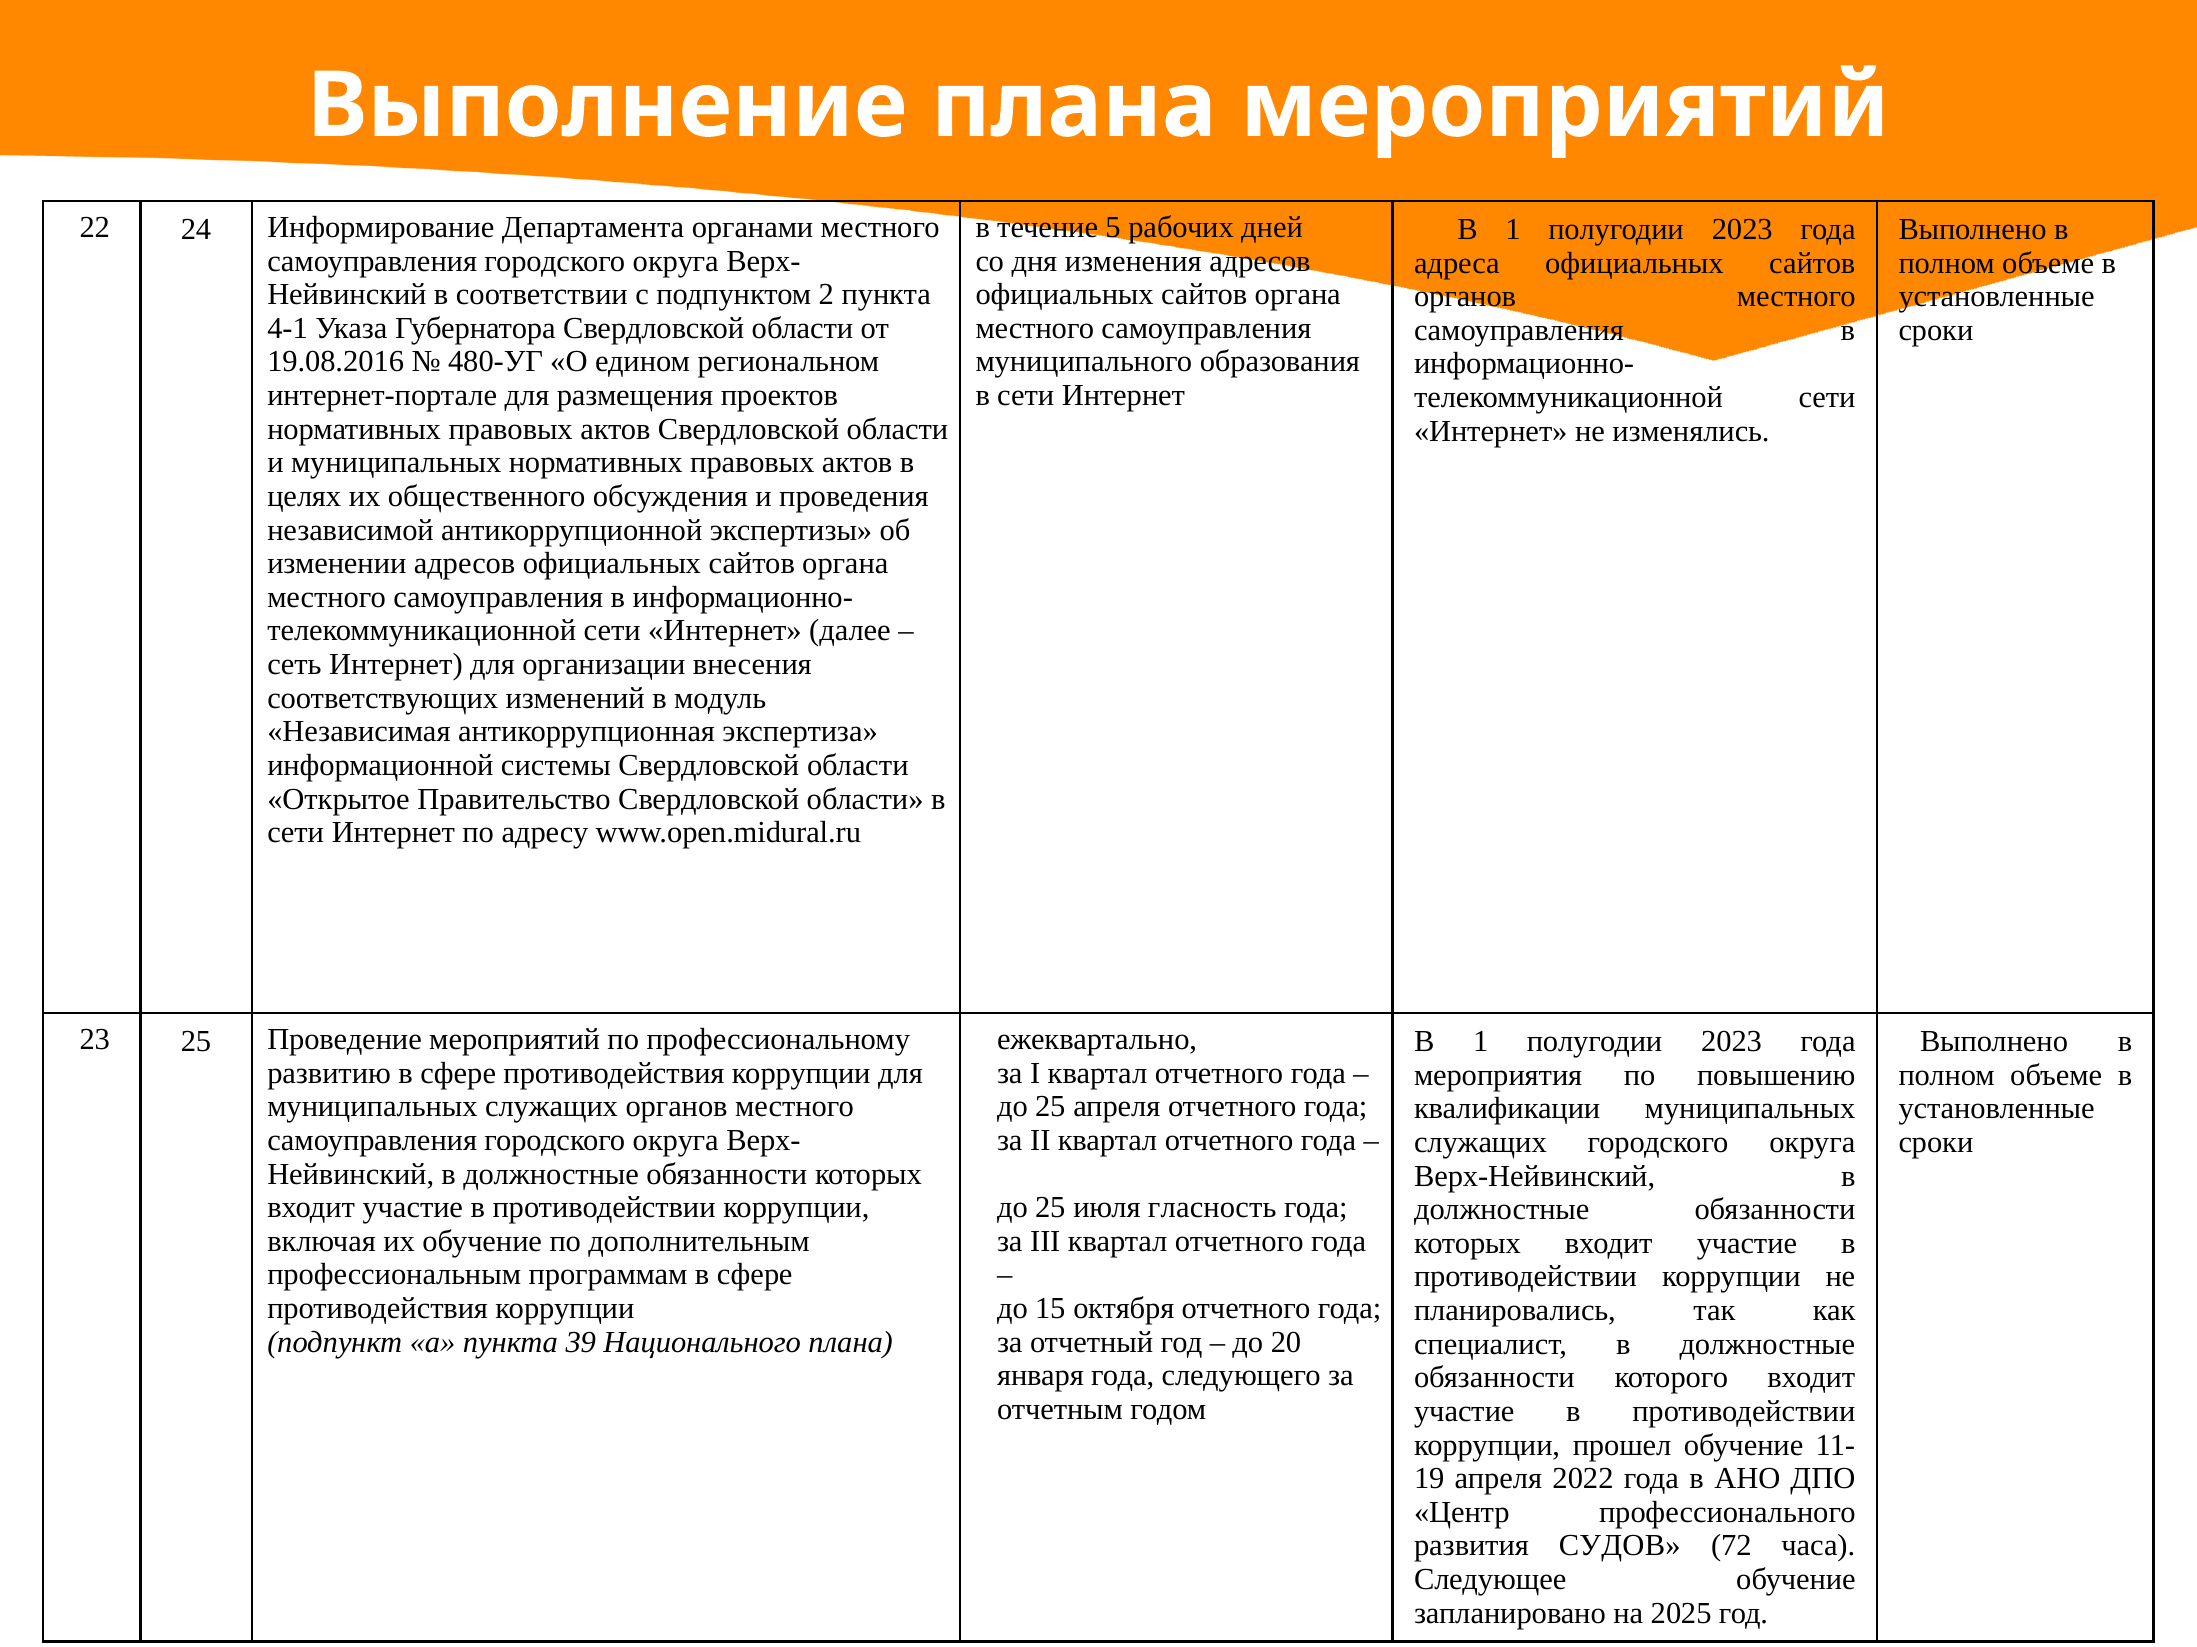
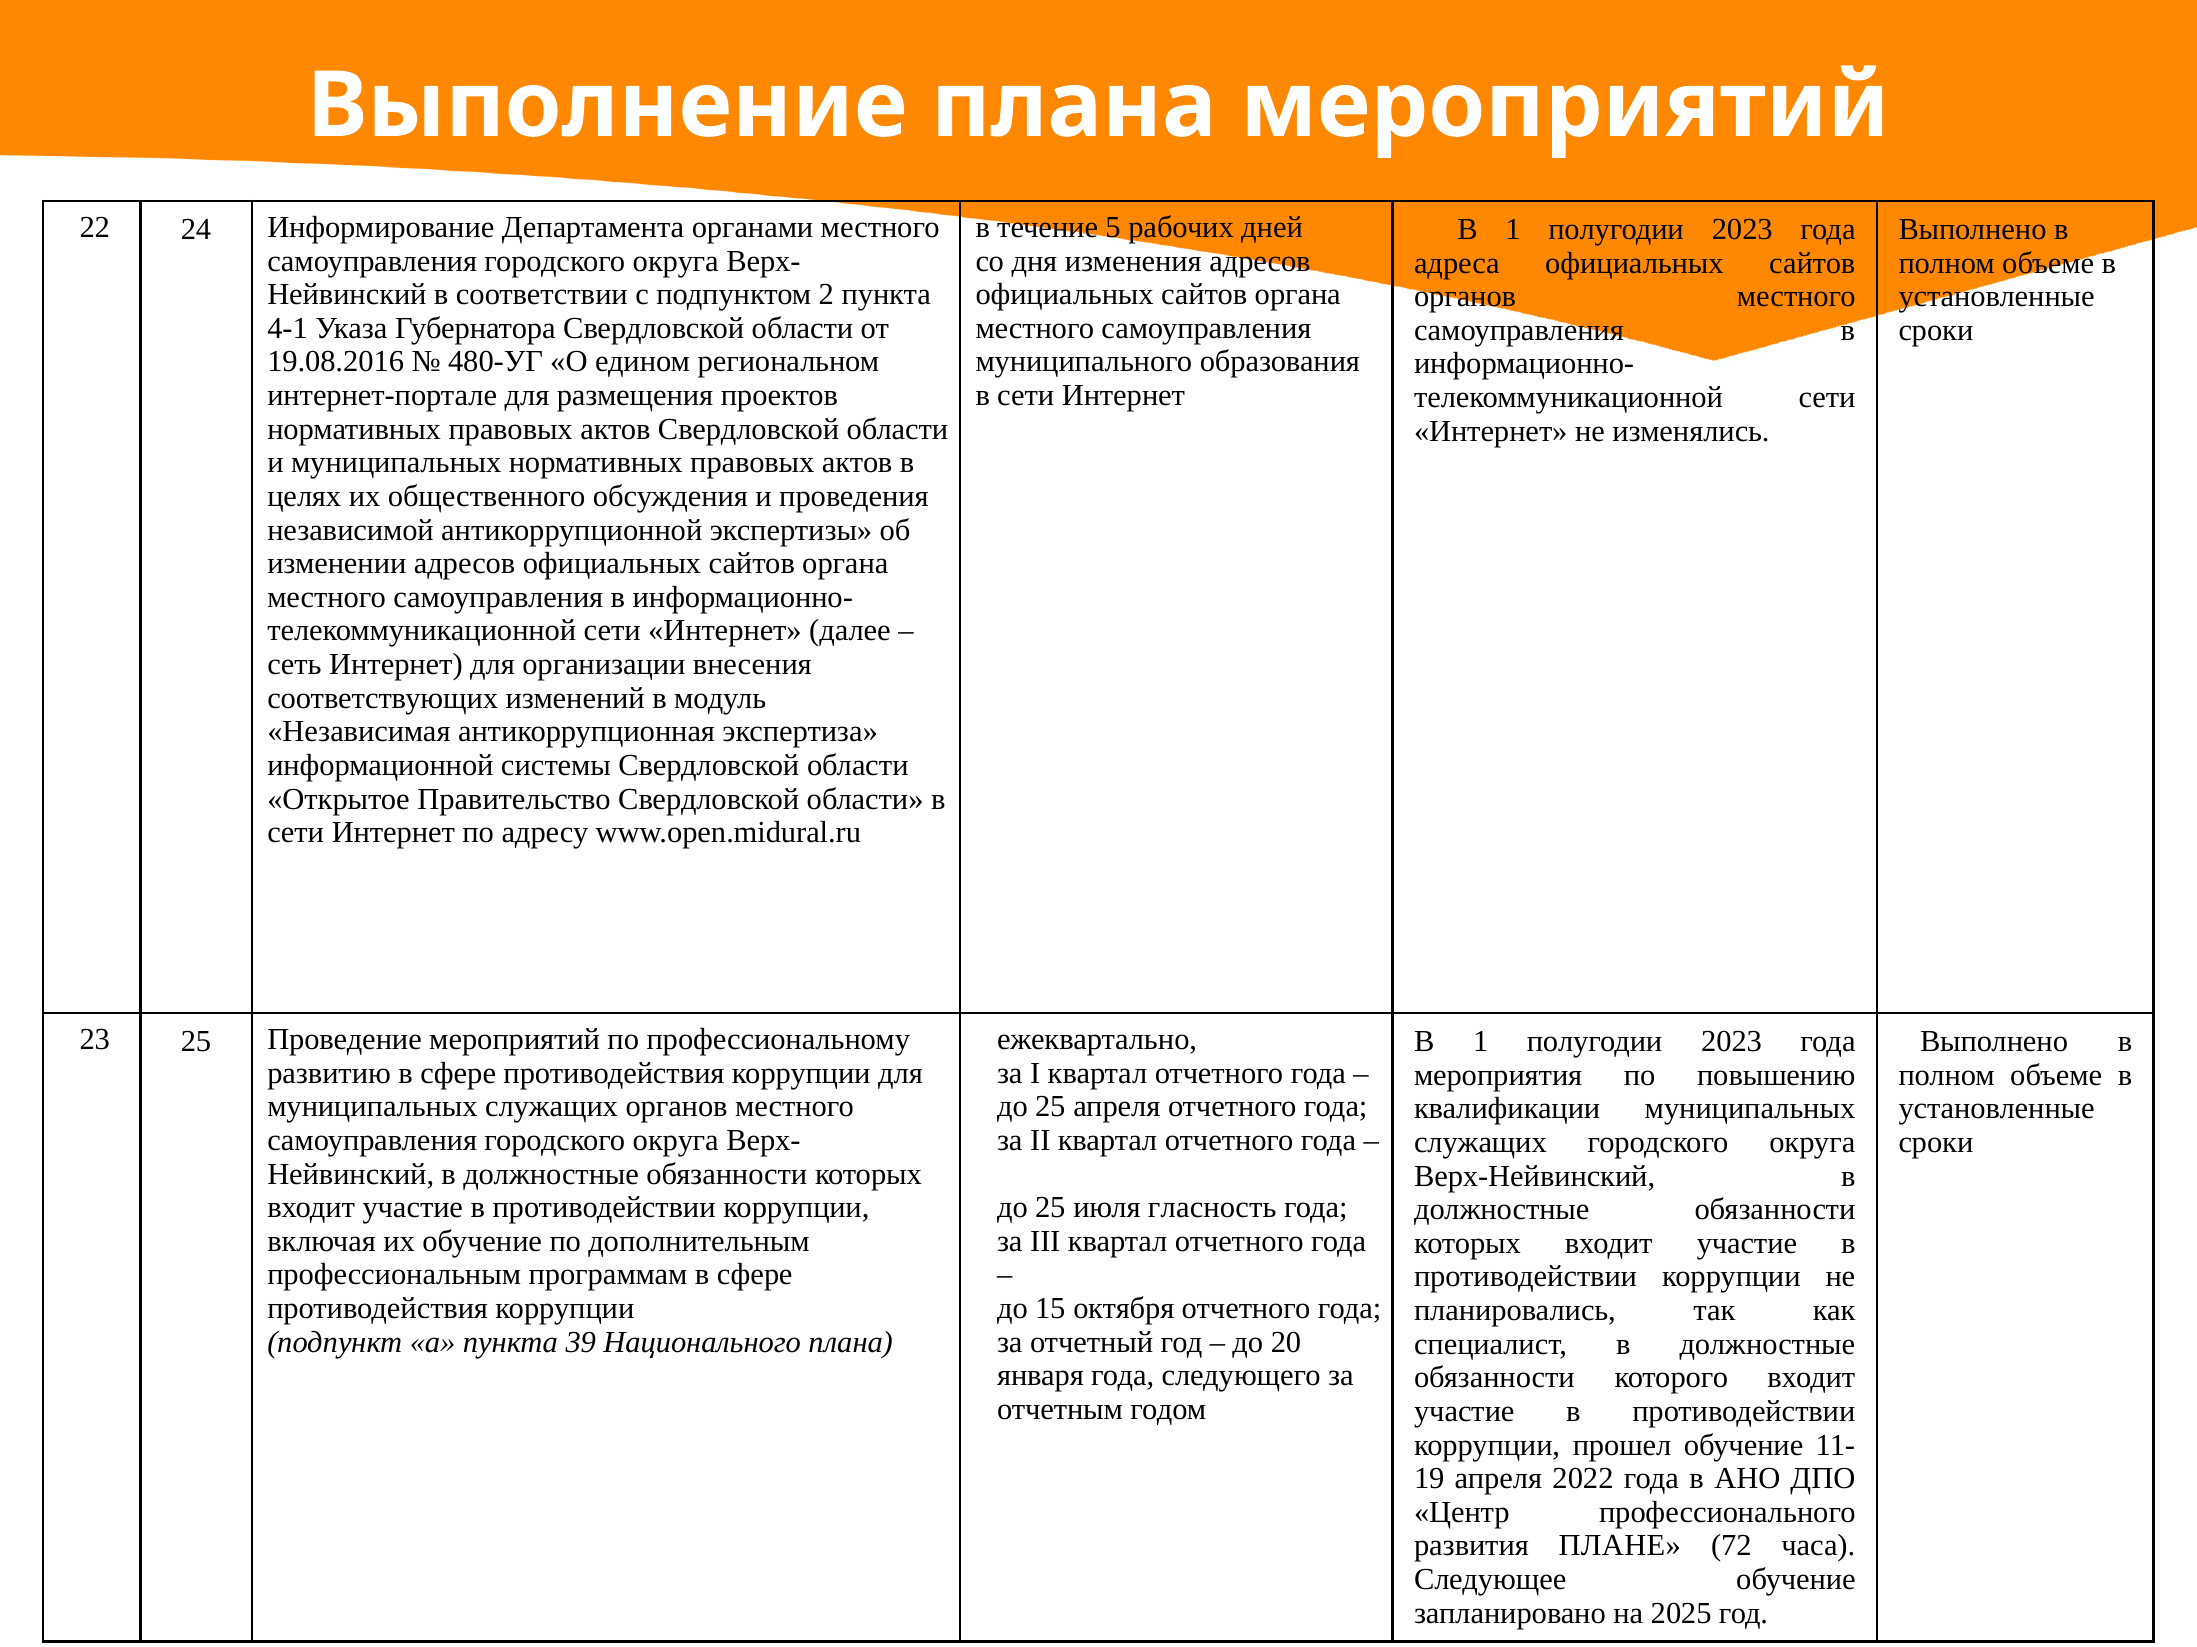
СУДОВ: СУДОВ -> ПЛАНЕ
